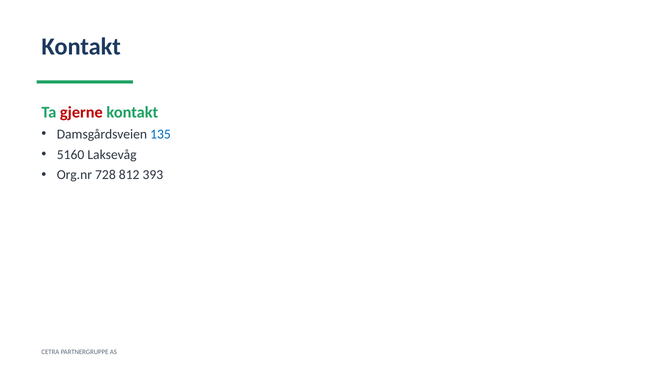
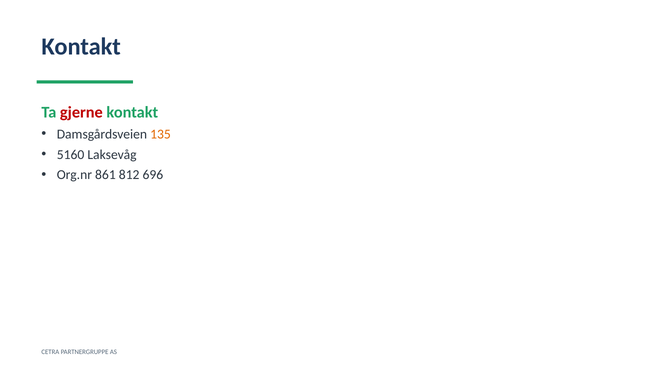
135 colour: blue -> orange
728: 728 -> 861
393: 393 -> 696
